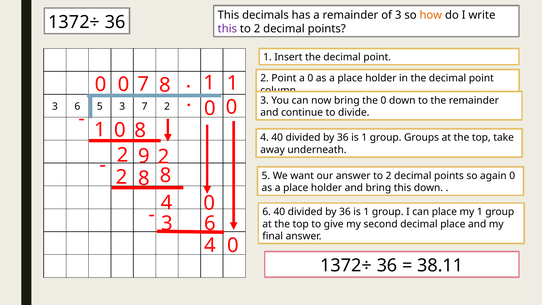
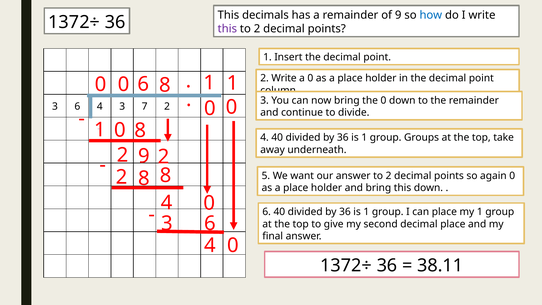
of 3: 3 -> 9
how colour: orange -> blue
2 Point: Point -> Write
7 at (143, 84): 7 -> 6
5 at (100, 106): 5 -> 4
